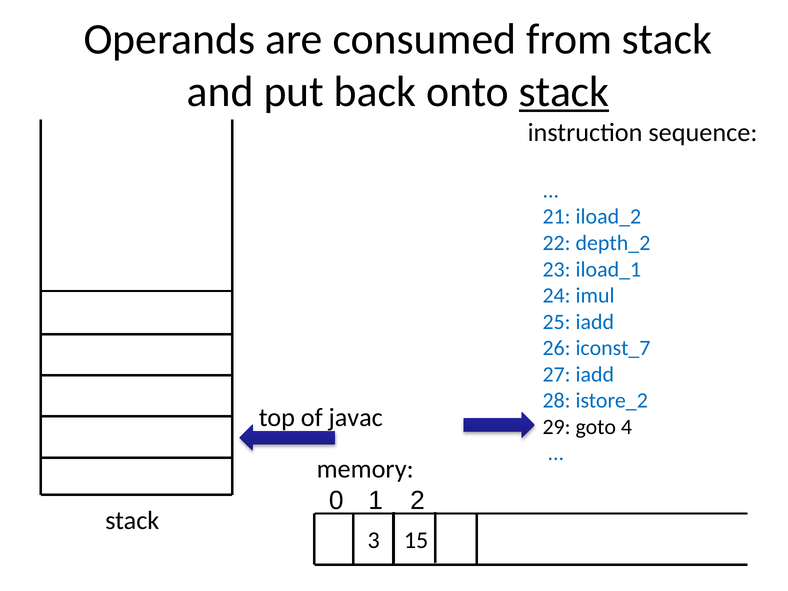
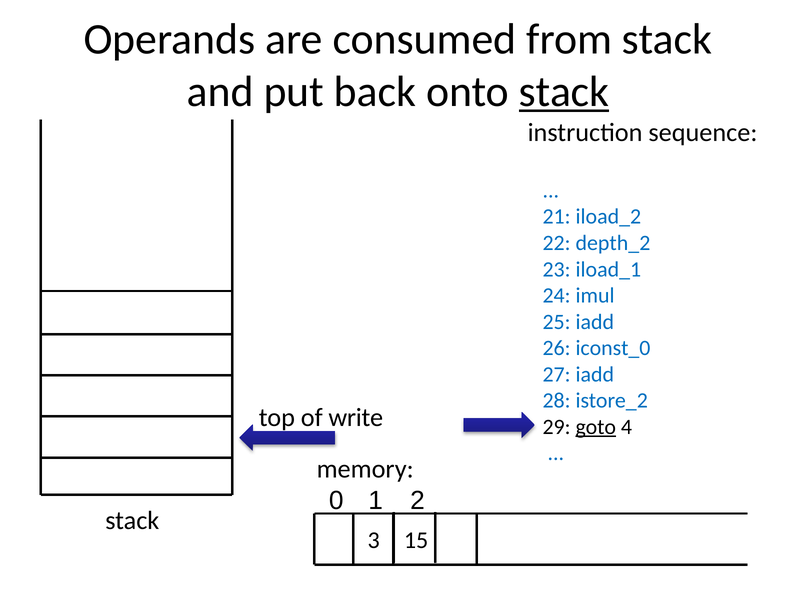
iconst_7: iconst_7 -> iconst_0
javac: javac -> write
goto underline: none -> present
